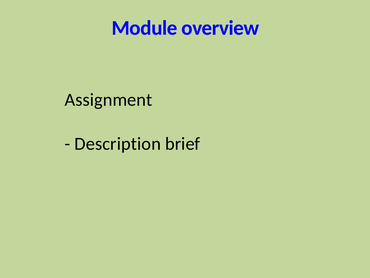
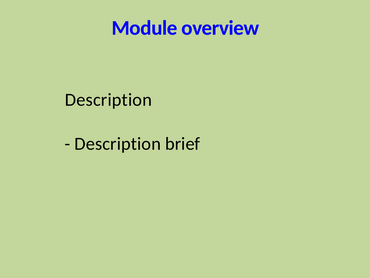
Assignment at (108, 100): Assignment -> Description
